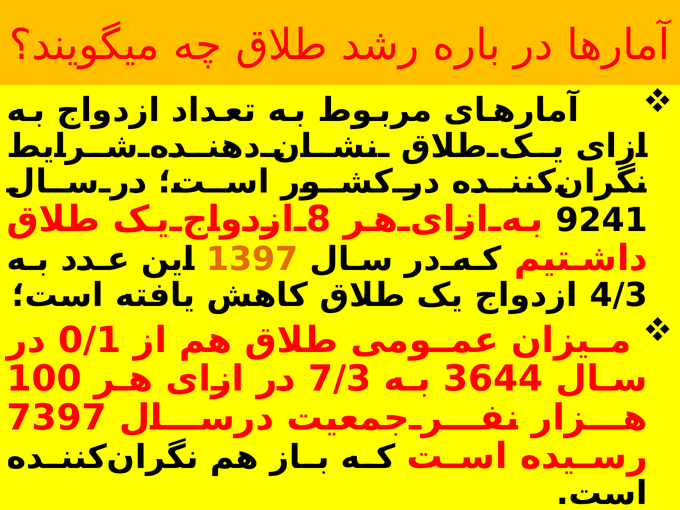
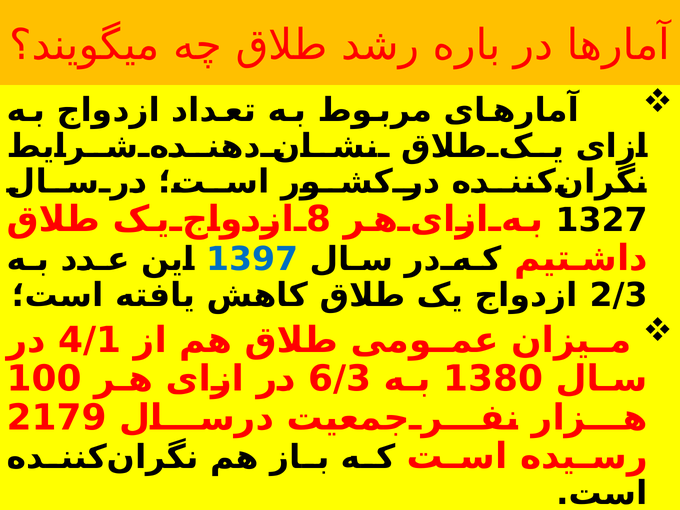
9241: 9241 -> 1327
1397 colour: orange -> blue
4/3: 4/3 -> 2/3
0/1: 0/1 -> 4/1
7/3: 7/3 -> 6/3
3644: 3644 -> 1380
7397: 7397 -> 2179
